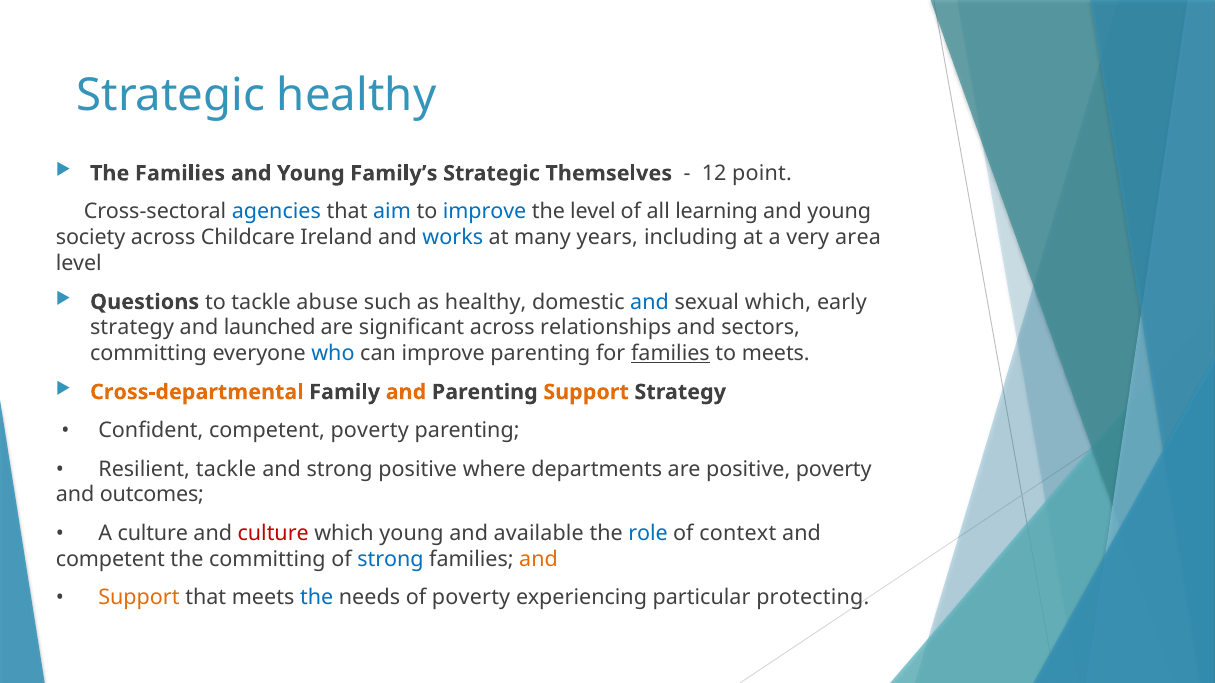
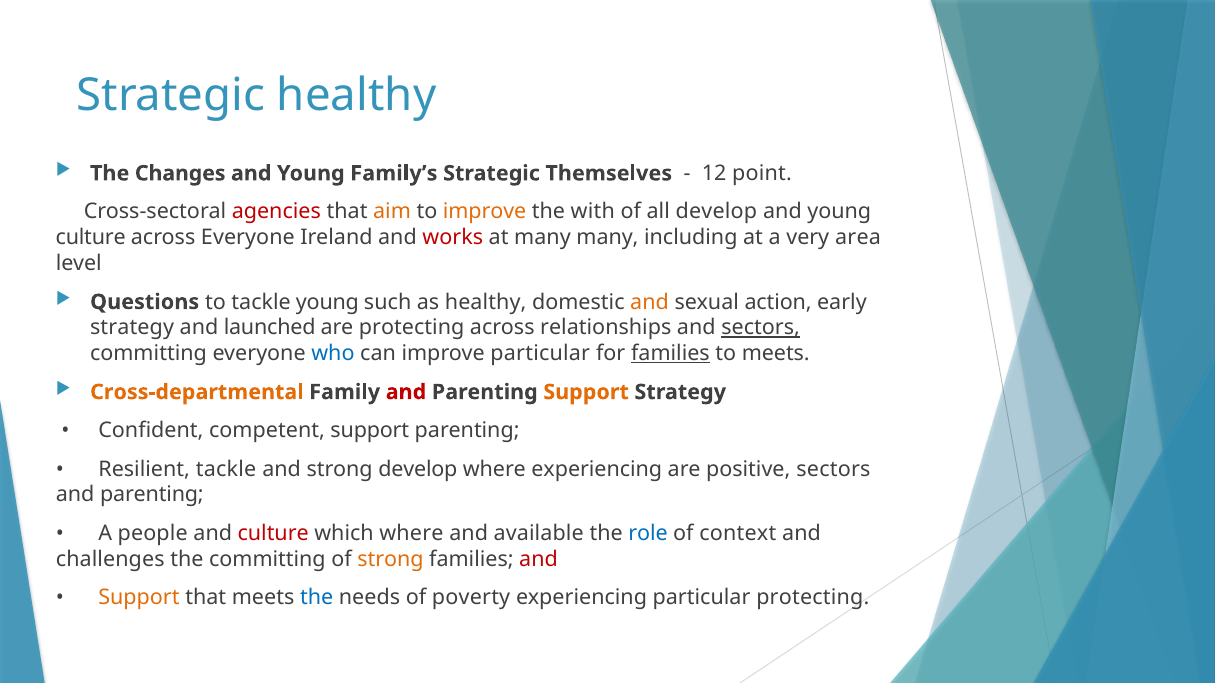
The Families: Families -> Changes
agencies colour: blue -> red
aim colour: blue -> orange
improve at (485, 212) colour: blue -> orange
the level: level -> with
all learning: learning -> develop
society at (91, 238): society -> culture
across Childcare: Childcare -> Everyone
works colour: blue -> red
many years: years -> many
tackle abuse: abuse -> young
and at (650, 302) colour: blue -> orange
sexual which: which -> action
are significant: significant -> protecting
sectors at (761, 328) underline: none -> present
improve parenting: parenting -> particular
and at (406, 392) colour: orange -> red
competent poverty: poverty -> support
strong positive: positive -> develop
where departments: departments -> experiencing
positive poverty: poverty -> sectors
outcomes at (152, 495): outcomes -> parenting
A culture: culture -> people
which young: young -> where
competent at (110, 559): competent -> challenges
strong at (390, 559) colour: blue -> orange
and at (539, 559) colour: orange -> red
